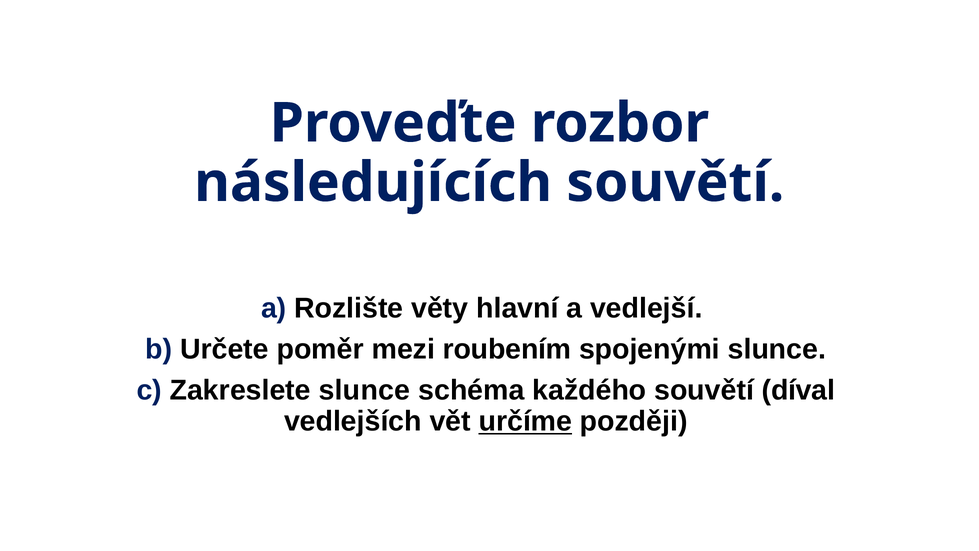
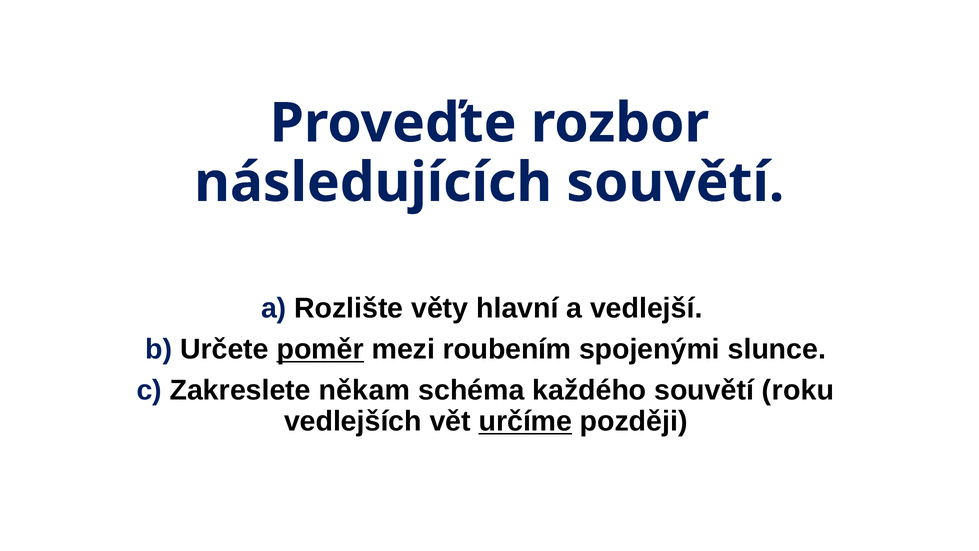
poměr underline: none -> present
Zakreslete slunce: slunce -> někam
díval: díval -> roku
